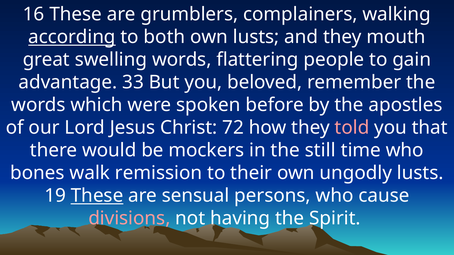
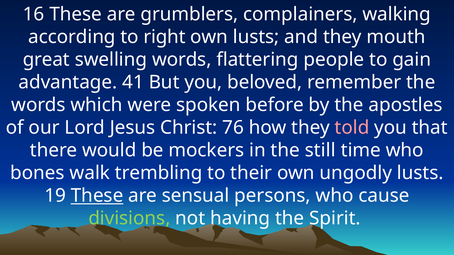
according underline: present -> none
both: both -> right
33: 33 -> 41
72: 72 -> 76
remission: remission -> trembling
divisions colour: pink -> light green
